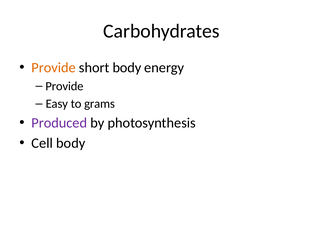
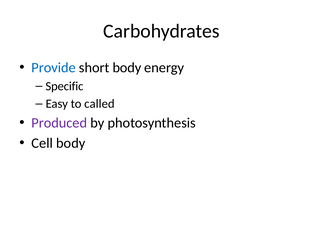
Provide at (54, 68) colour: orange -> blue
Provide at (64, 86): Provide -> Specific
grams: grams -> called
